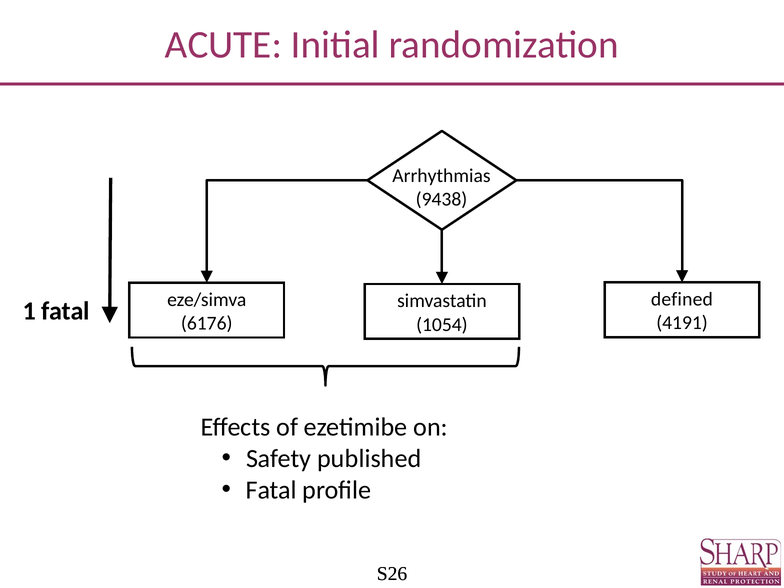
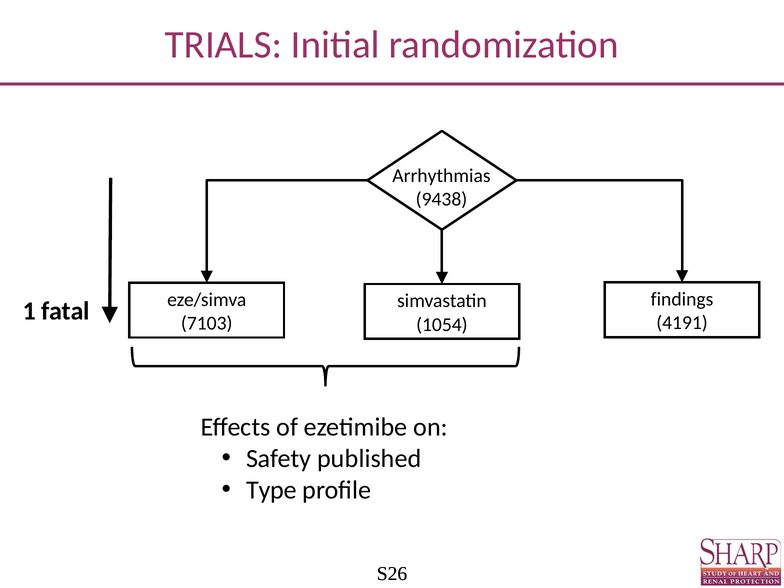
ACUTE: ACUTE -> TRIALS
defined: defined -> findings
6176: 6176 -> 7103
Fatal at (271, 490): Fatal -> Type
